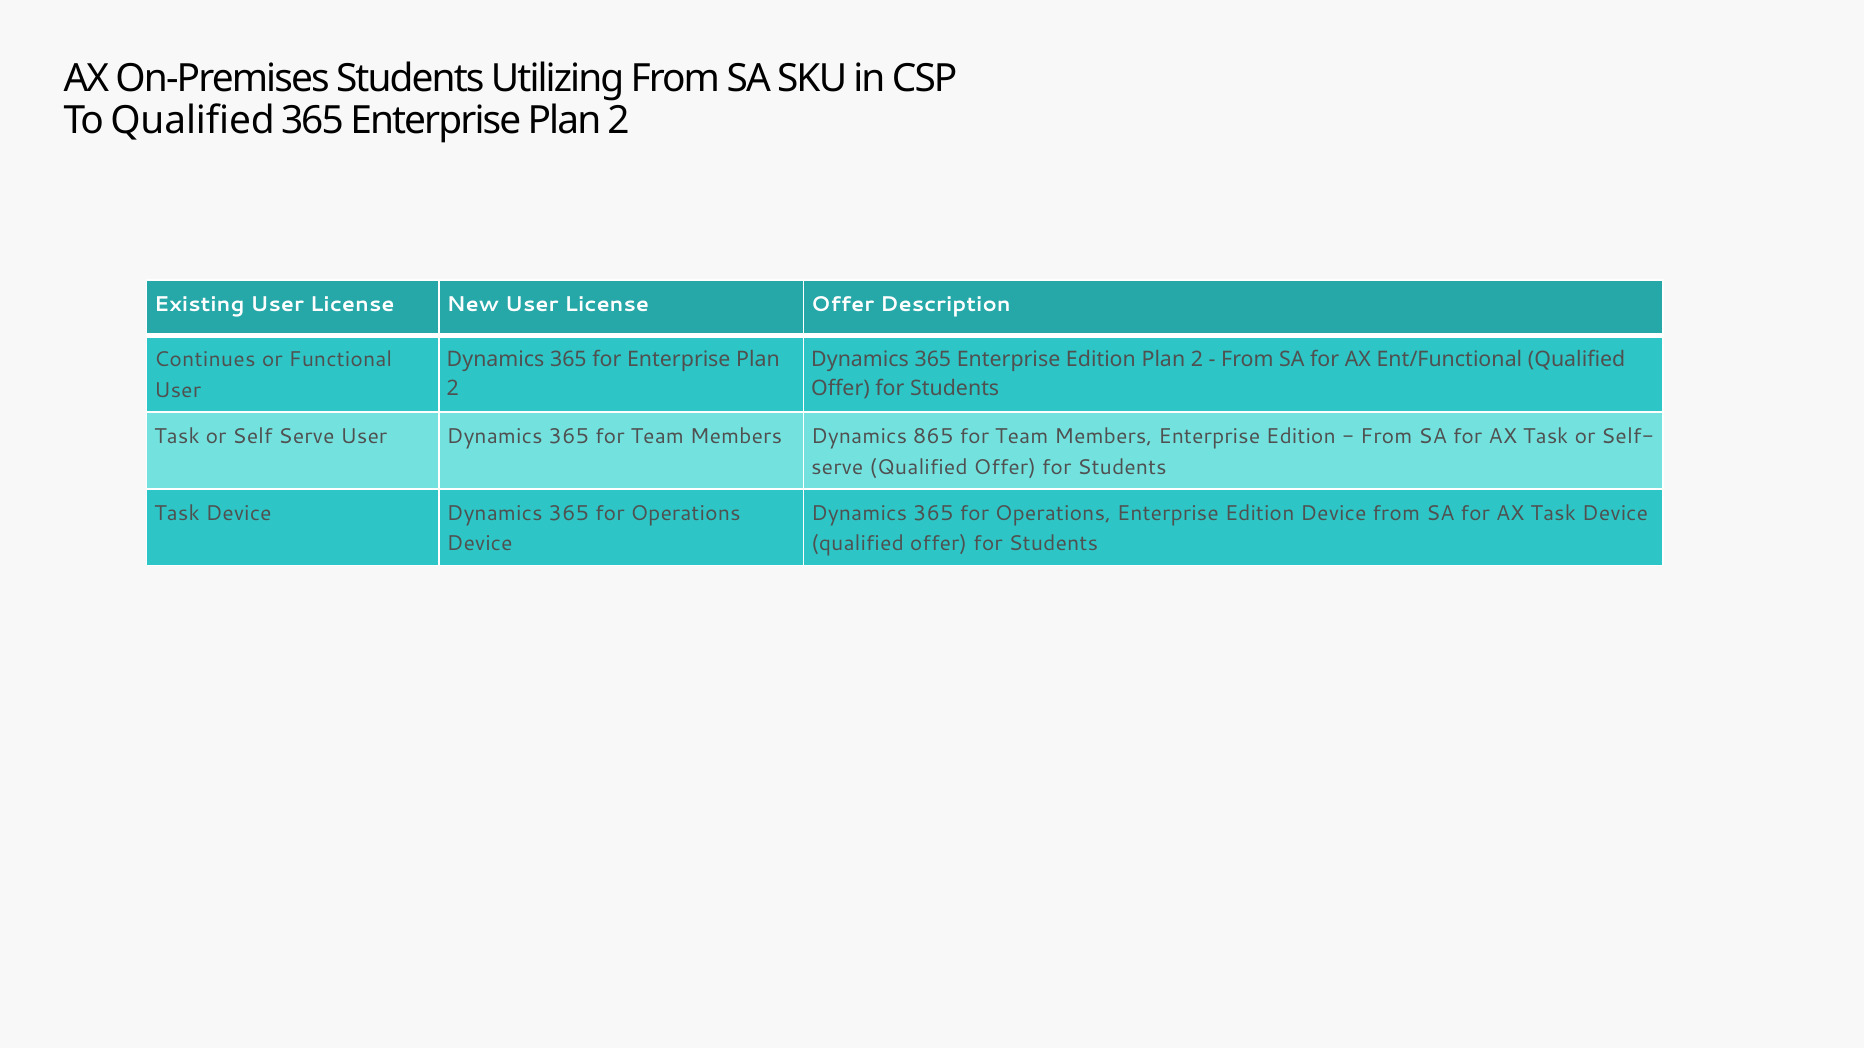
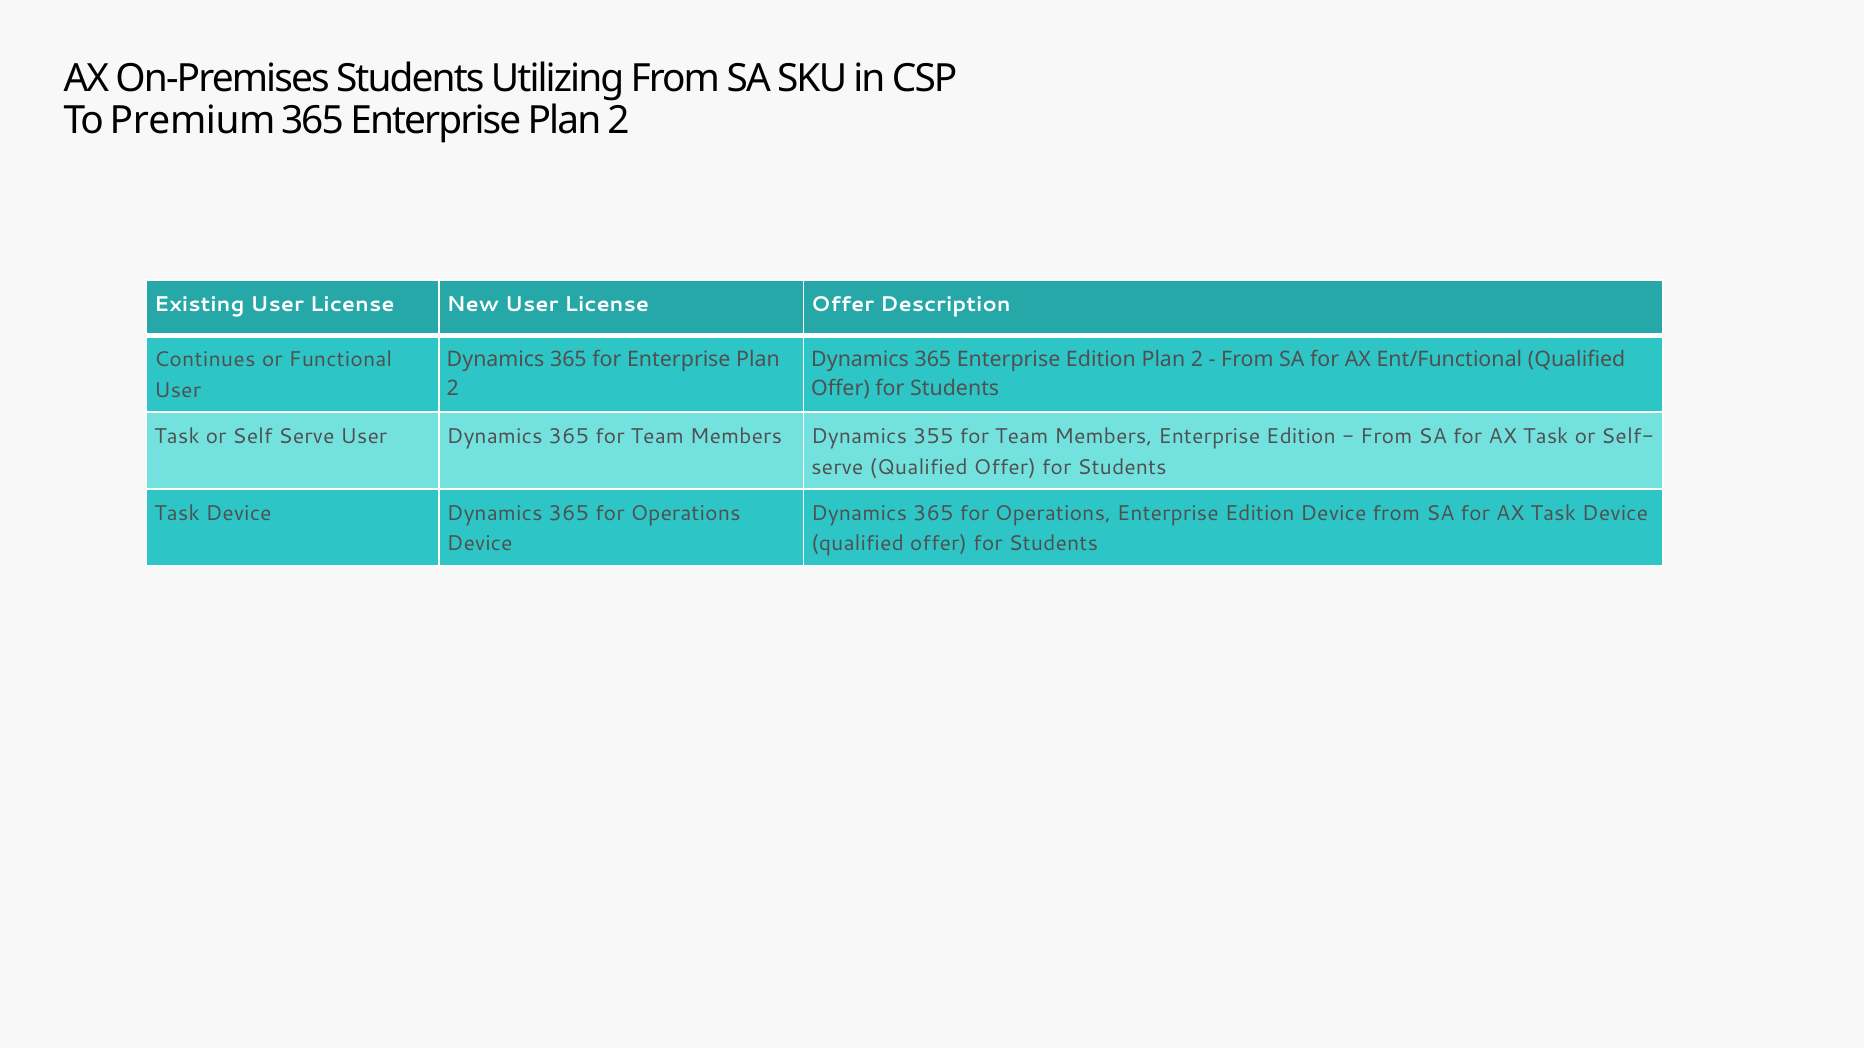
To Qualified: Qualified -> Premium
865: 865 -> 355
